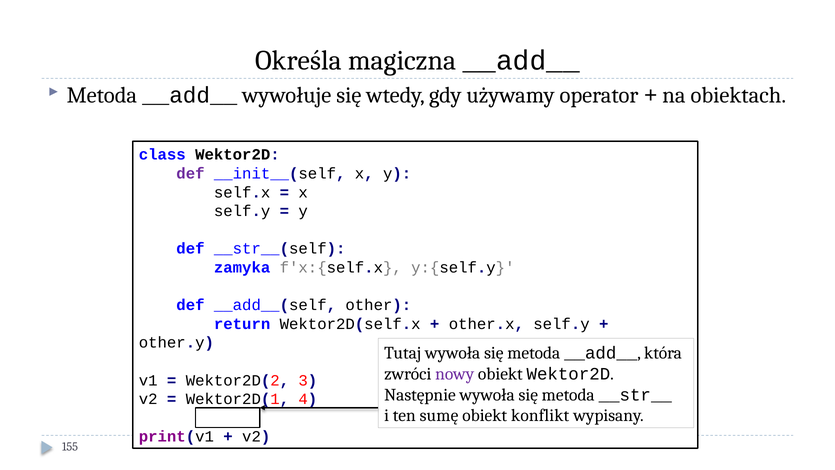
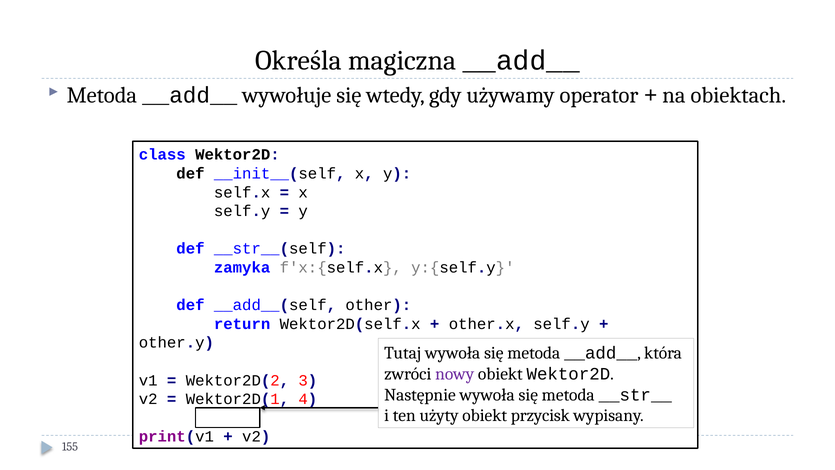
def at (190, 173) colour: purple -> black
sumę: sumę -> użyty
konflikt: konflikt -> przycisk
